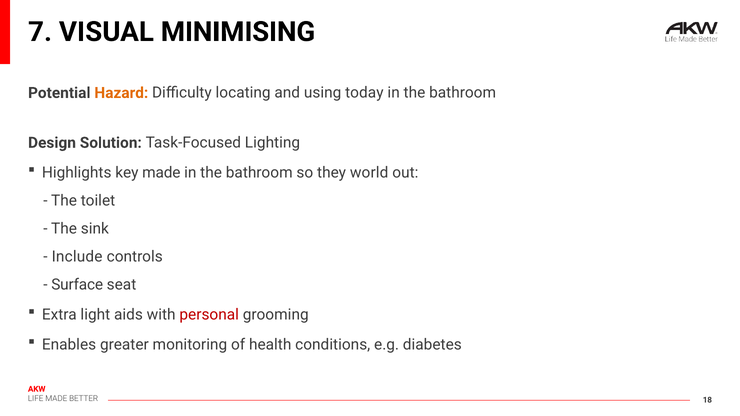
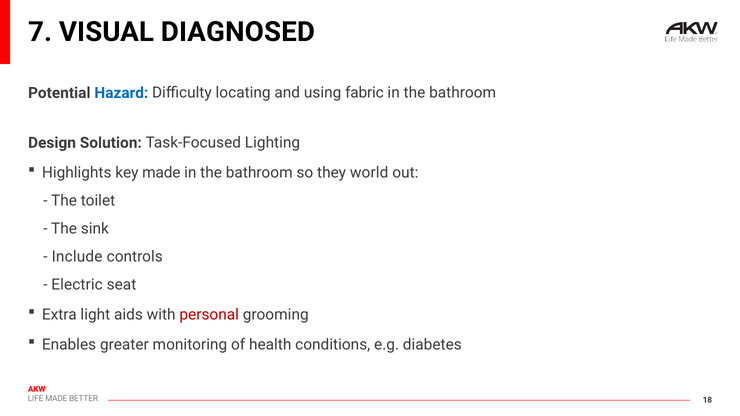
MINIMISING: MINIMISING -> DIAGNOSED
Hazard colour: orange -> blue
today: today -> fabric
Surface: Surface -> Electric
